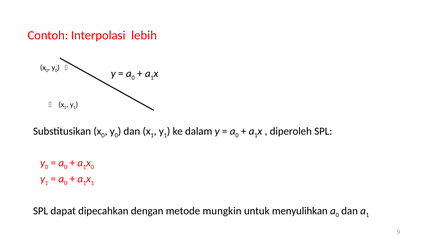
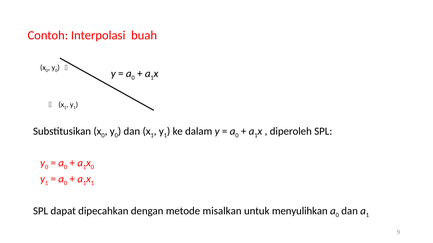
lebih: lebih -> buah
mungkin: mungkin -> misalkan
